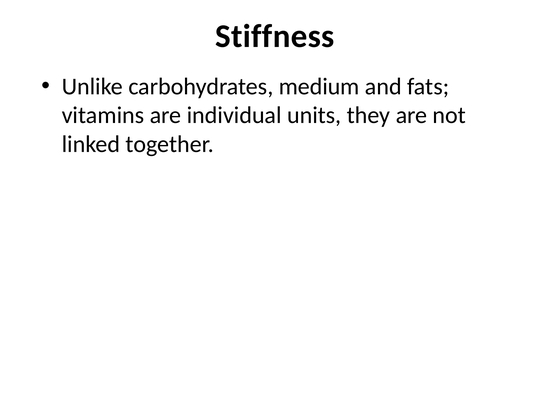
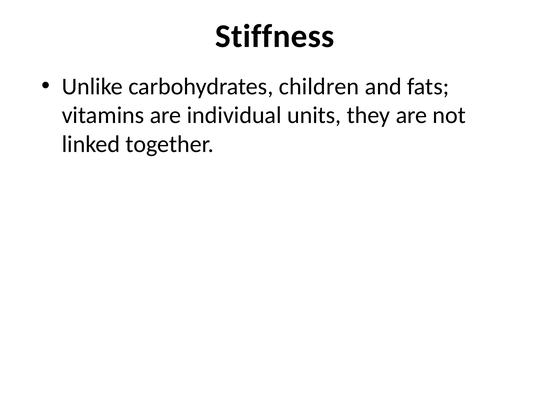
medium: medium -> children
